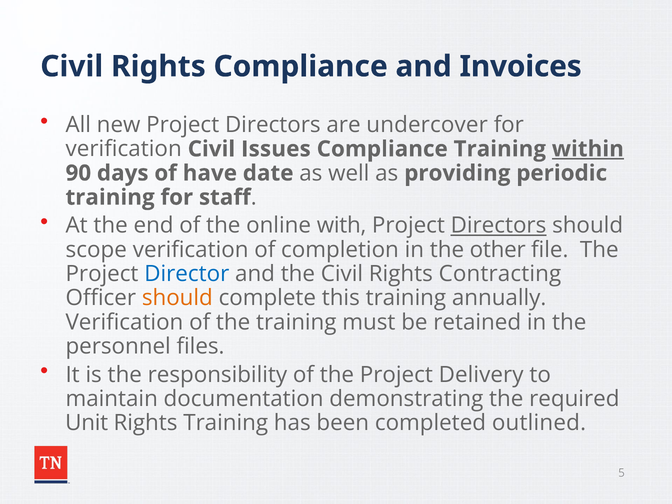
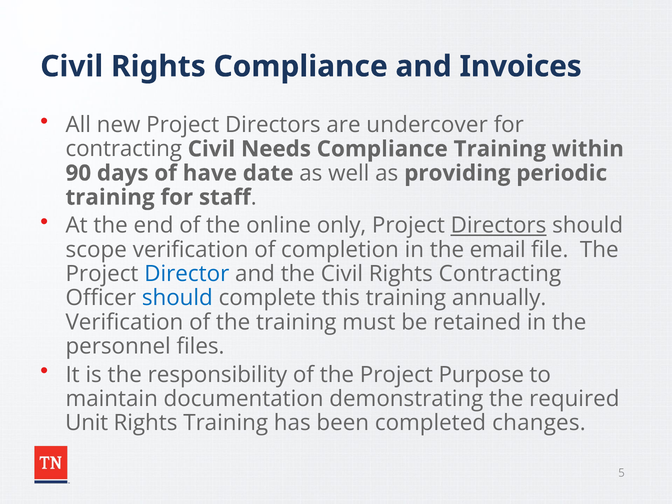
verification at (124, 149): verification -> contracting
Issues: Issues -> Needs
within underline: present -> none
with: with -> only
other: other -> email
should at (177, 298) colour: orange -> blue
Delivery: Delivery -> Purpose
outlined: outlined -> changes
